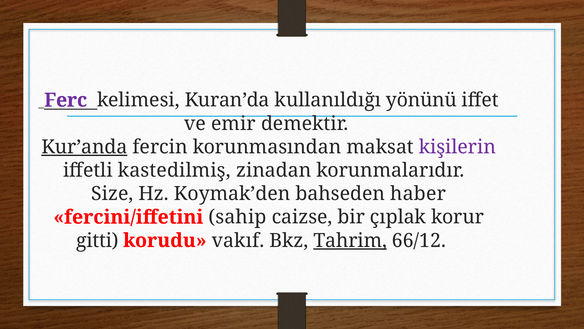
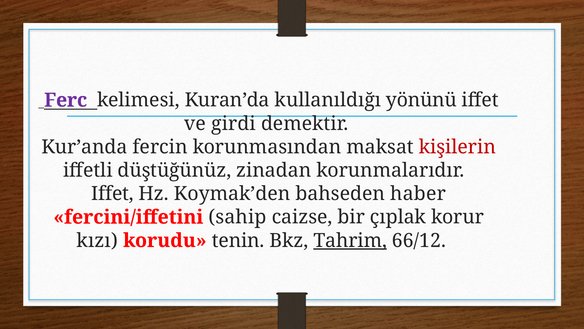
emir: emir -> girdi
Kur’anda underline: present -> none
kişilerin colour: purple -> red
kastedilmiş: kastedilmiş -> düştüğünüz
Size at (112, 194): Size -> Iffet
gitti: gitti -> kızı
vakıf: vakıf -> tenin
